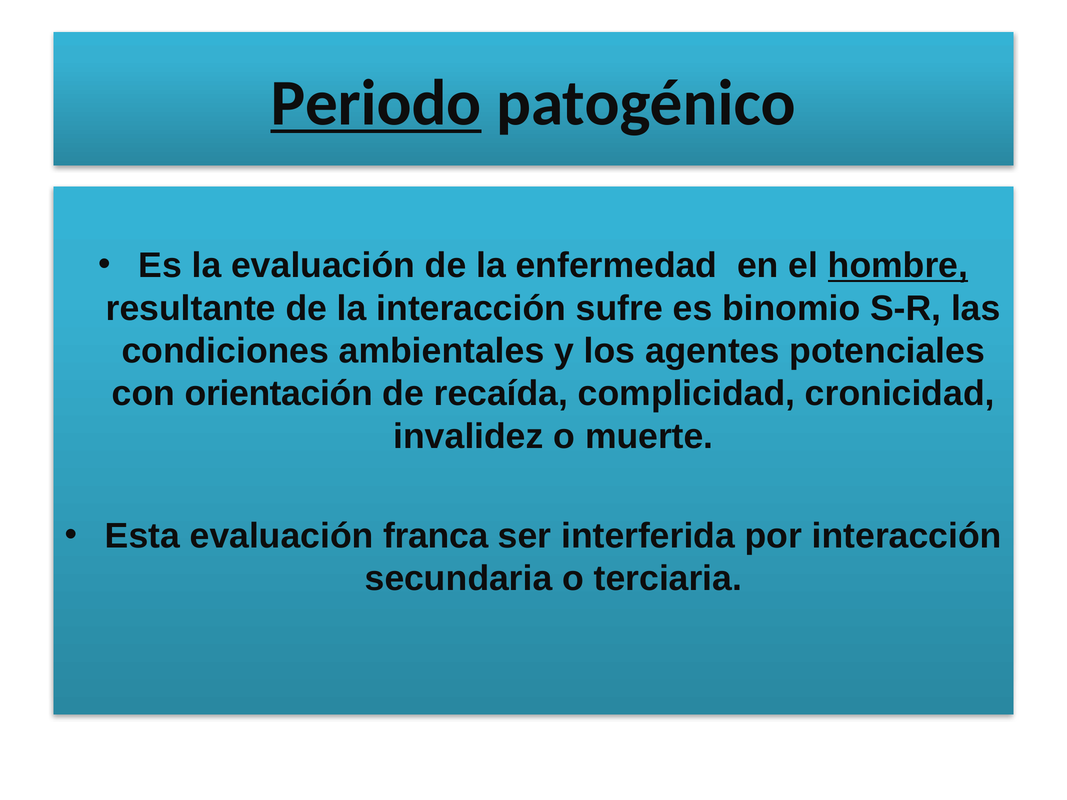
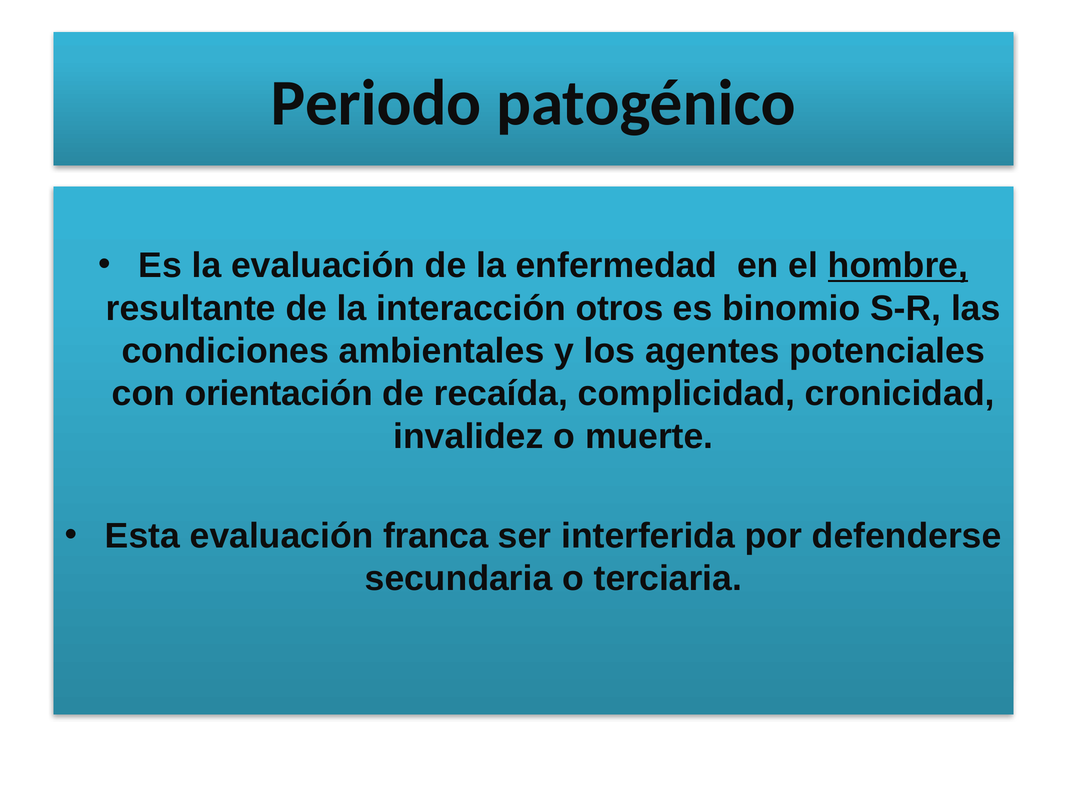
Periodo underline: present -> none
sufre: sufre -> otros
por interacción: interacción -> defenderse
